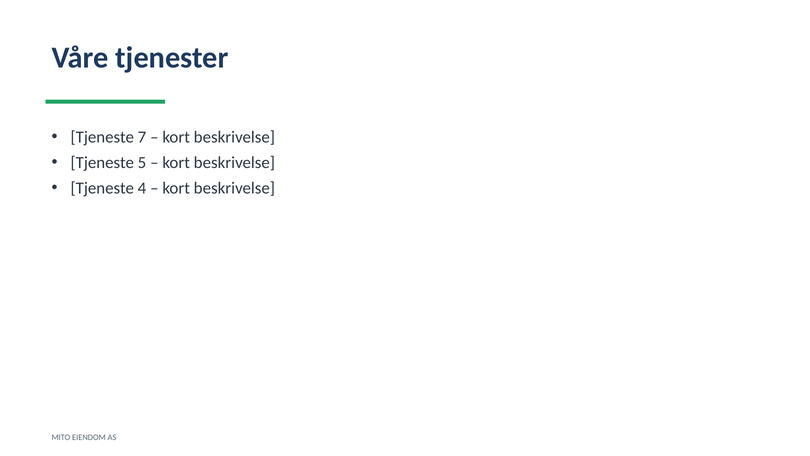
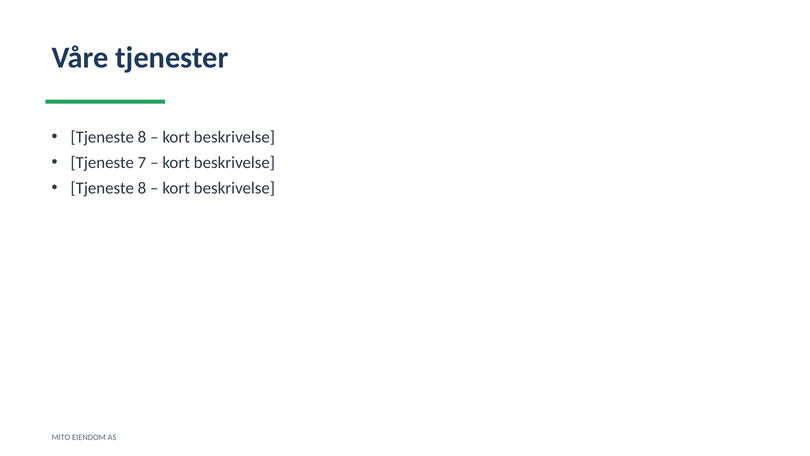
7 at (142, 137): 7 -> 8
5: 5 -> 7
4 at (142, 188): 4 -> 8
